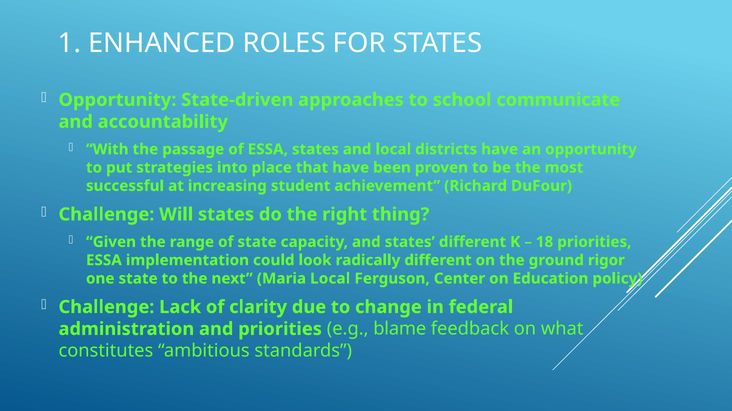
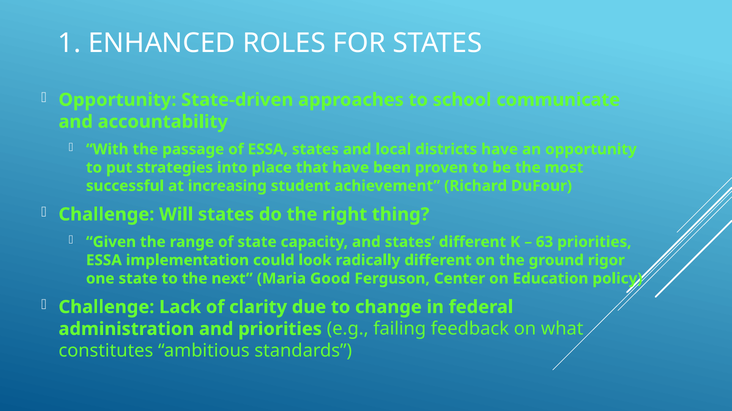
18: 18 -> 63
Maria Local: Local -> Good
blame: blame -> failing
